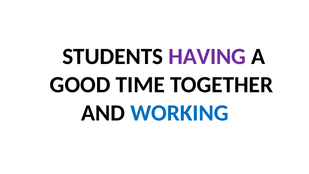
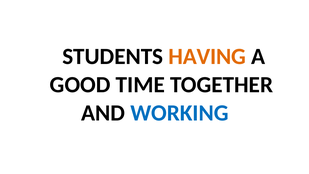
HAVING colour: purple -> orange
